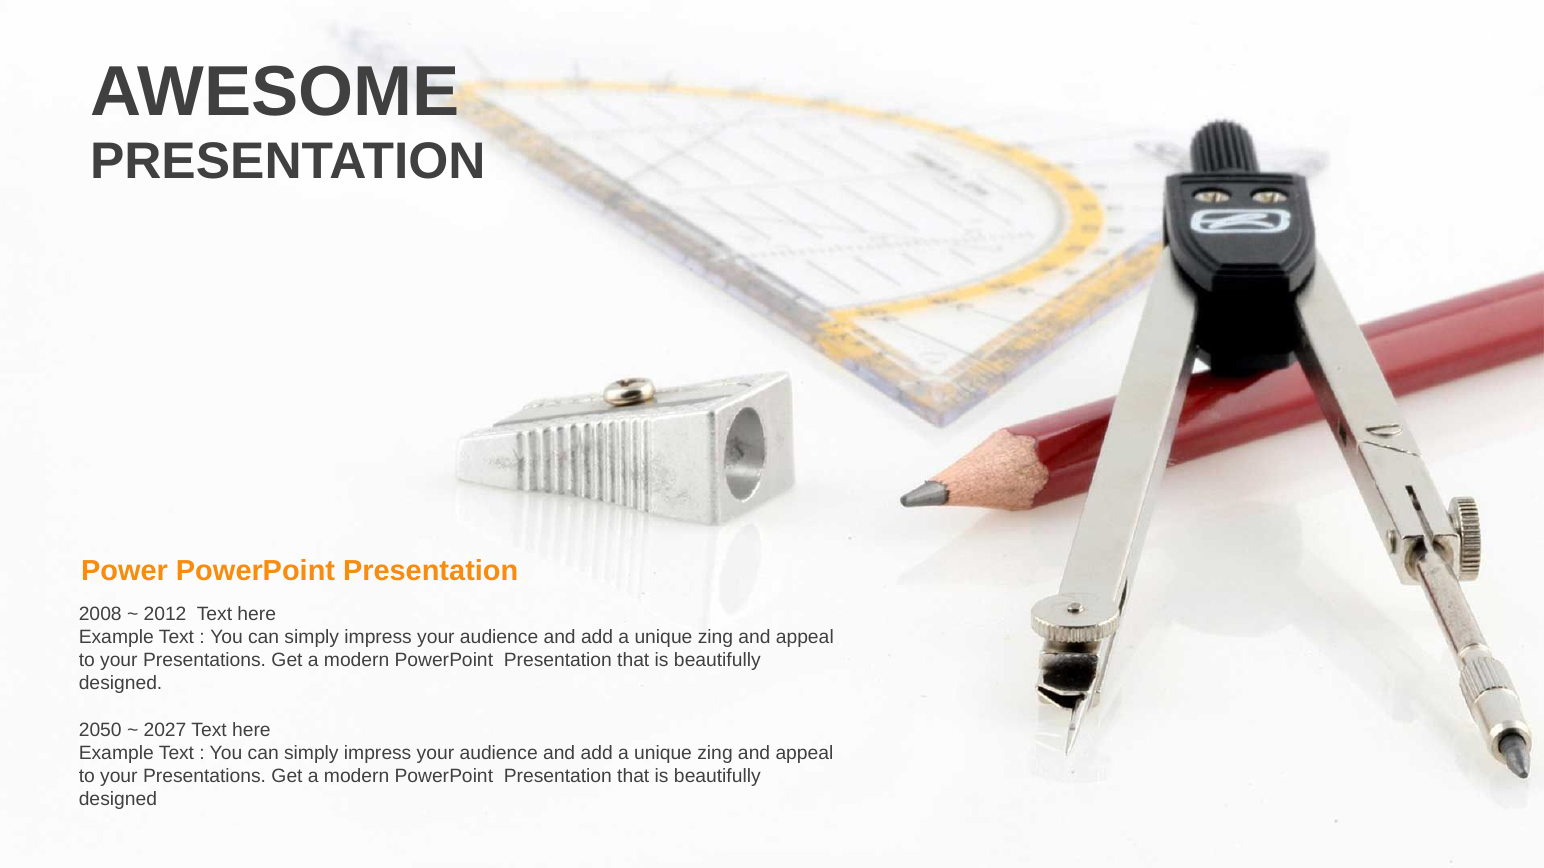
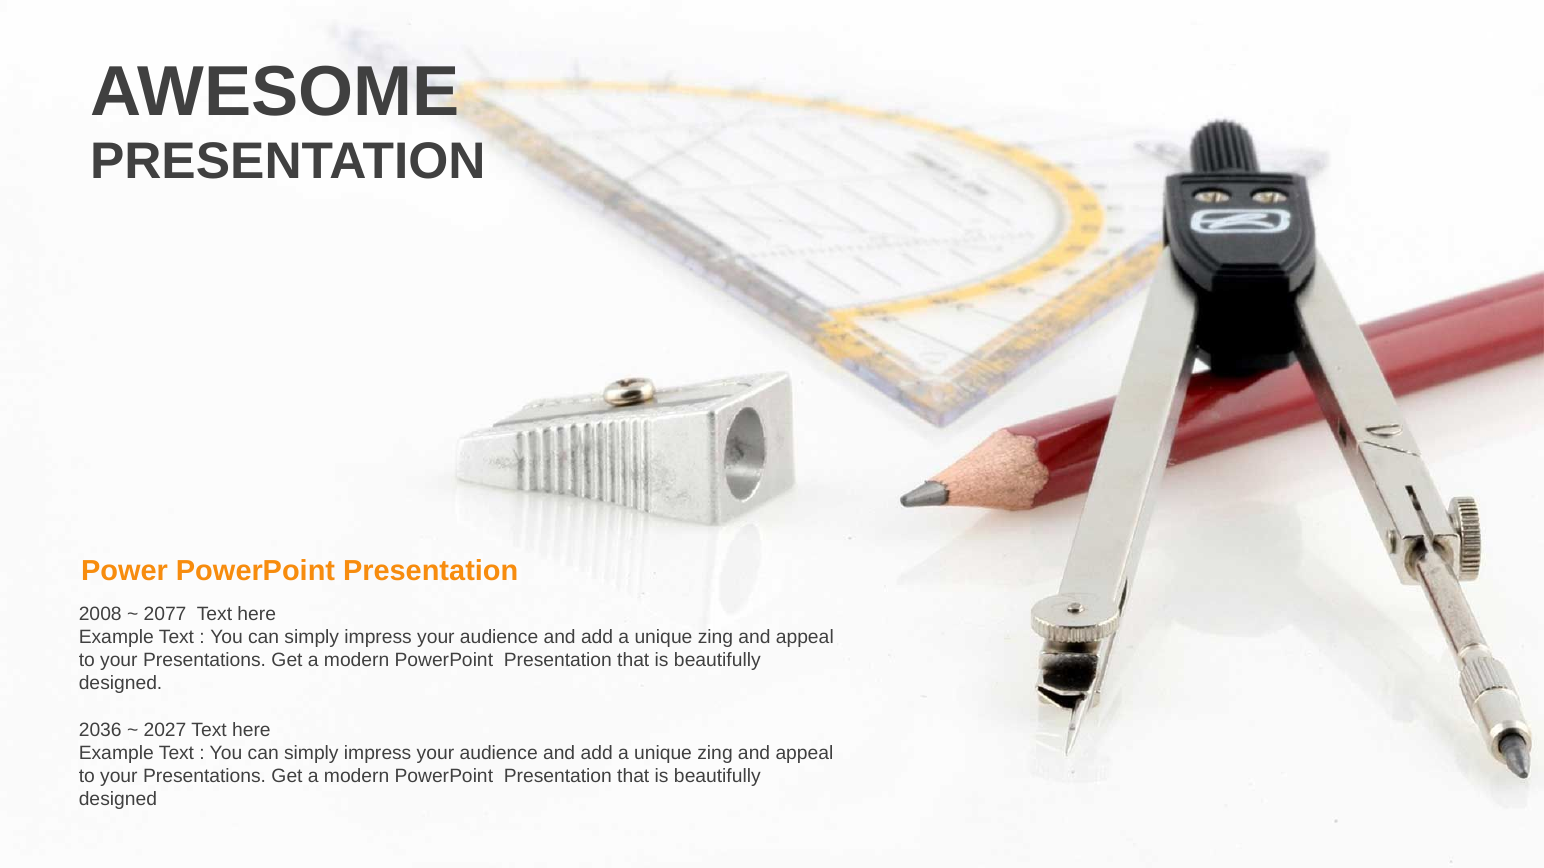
2012: 2012 -> 2077
2050: 2050 -> 2036
